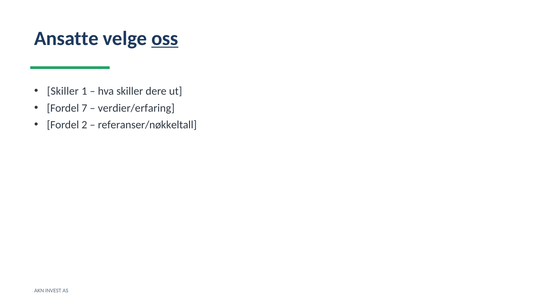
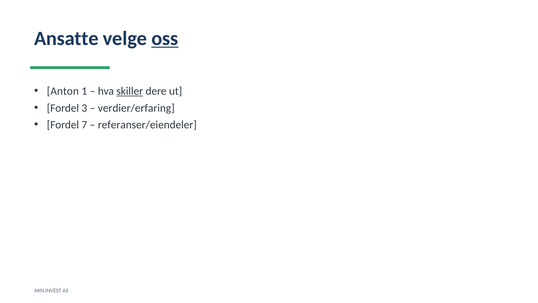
Skiller at (63, 91): Skiller -> Anton
skiller at (130, 91) underline: none -> present
7: 7 -> 3
2: 2 -> 7
referanser/nøkkeltall: referanser/nøkkeltall -> referanser/eiendeler
